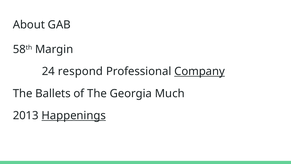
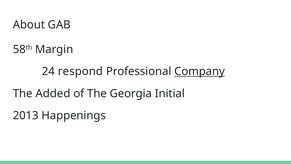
Ballets: Ballets -> Added
Much: Much -> Initial
Happenings underline: present -> none
